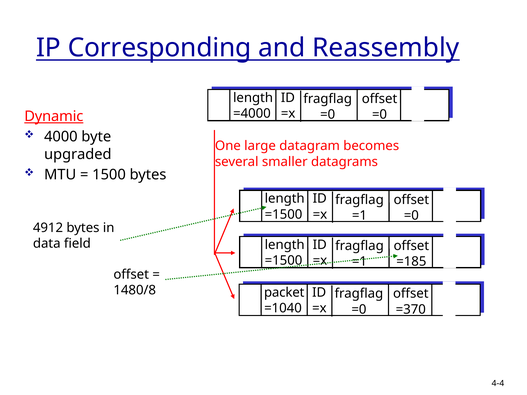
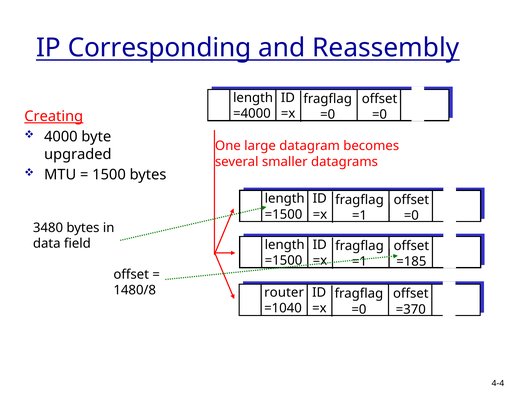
Dynamic: Dynamic -> Creating
4912: 4912 -> 3480
packet: packet -> router
